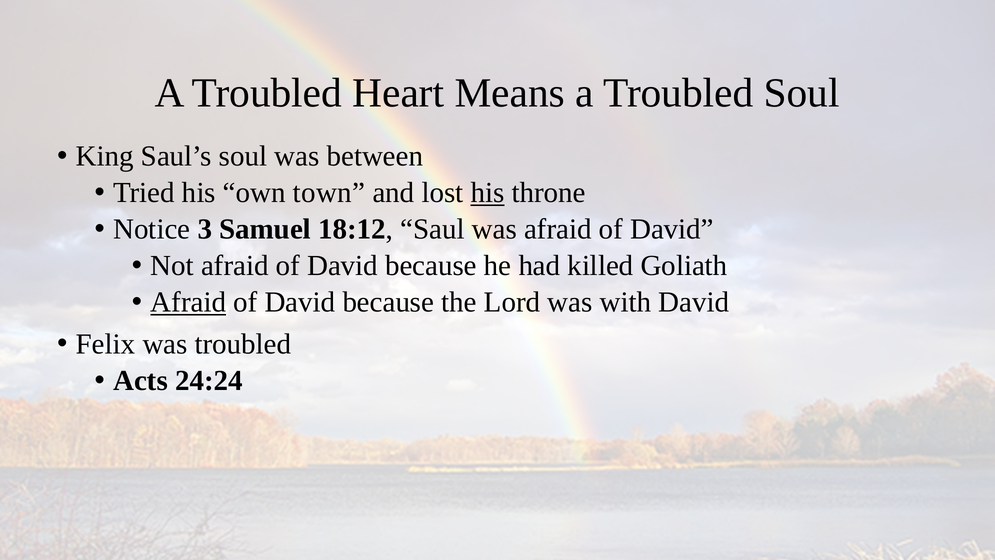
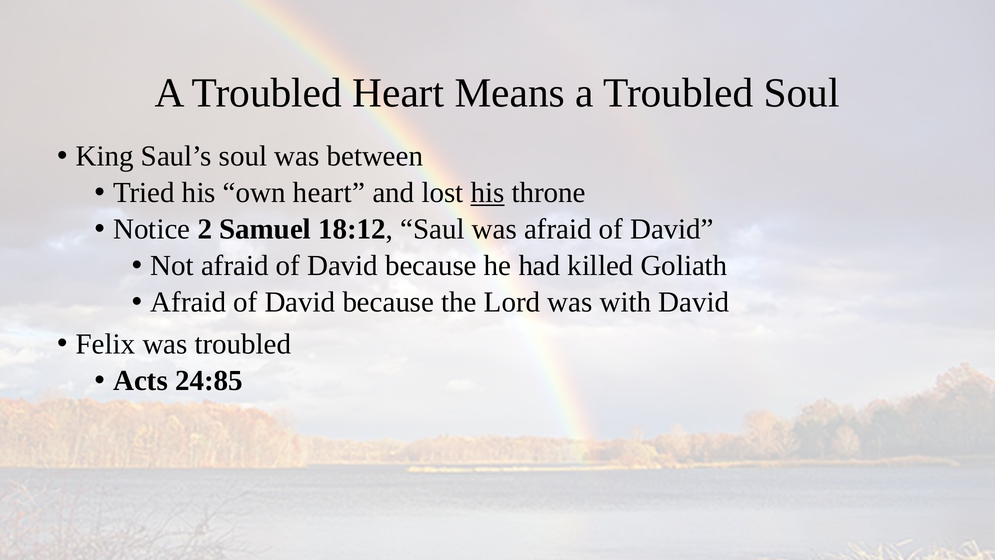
own town: town -> heart
3: 3 -> 2
Afraid at (188, 302) underline: present -> none
24:24: 24:24 -> 24:85
